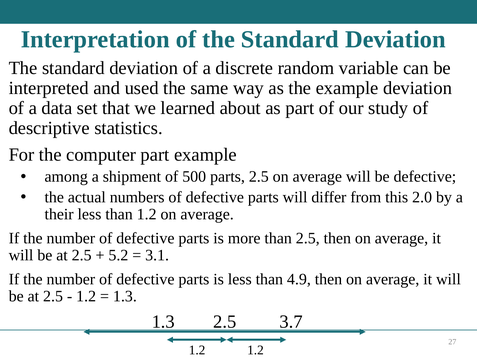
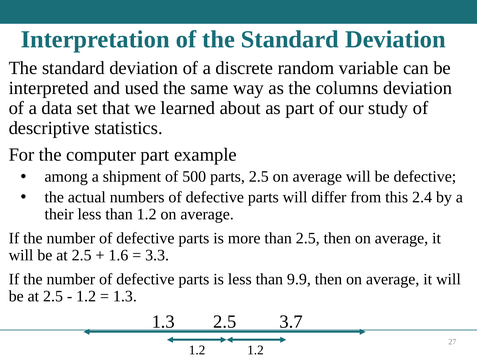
the example: example -> columns
2.0: 2.0 -> 2.4
5.2: 5.2 -> 1.6
3.1: 3.1 -> 3.3
4.9: 4.9 -> 9.9
